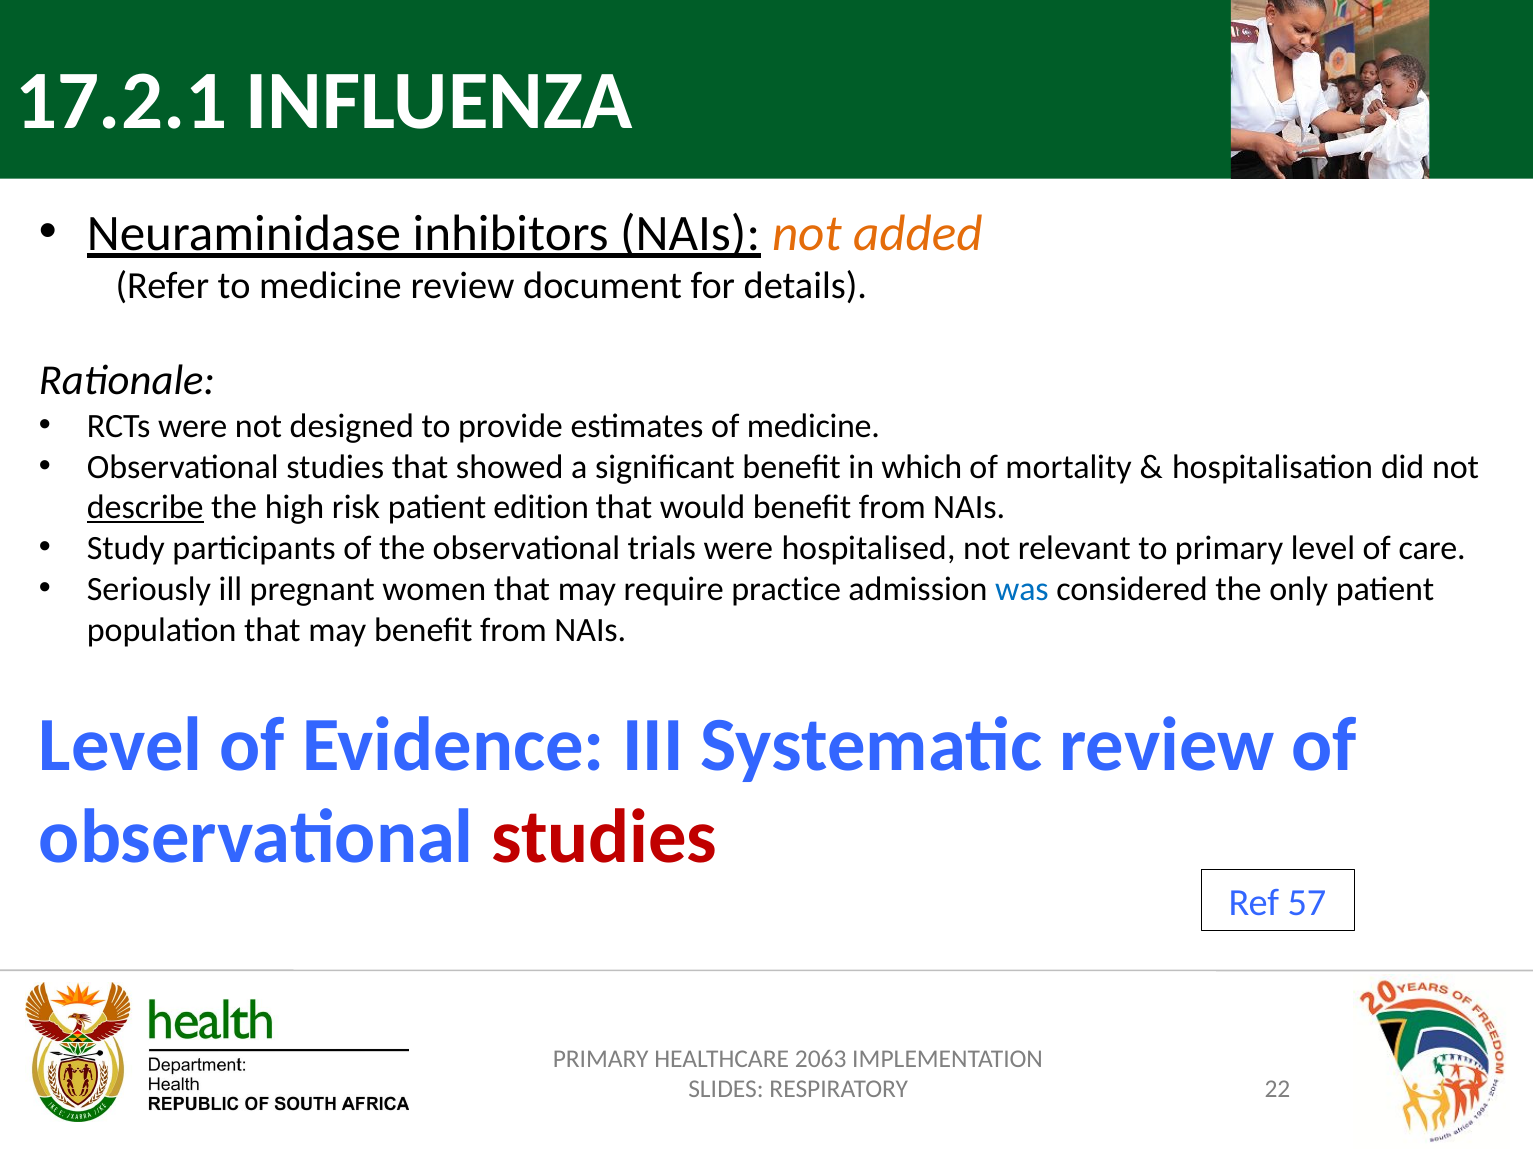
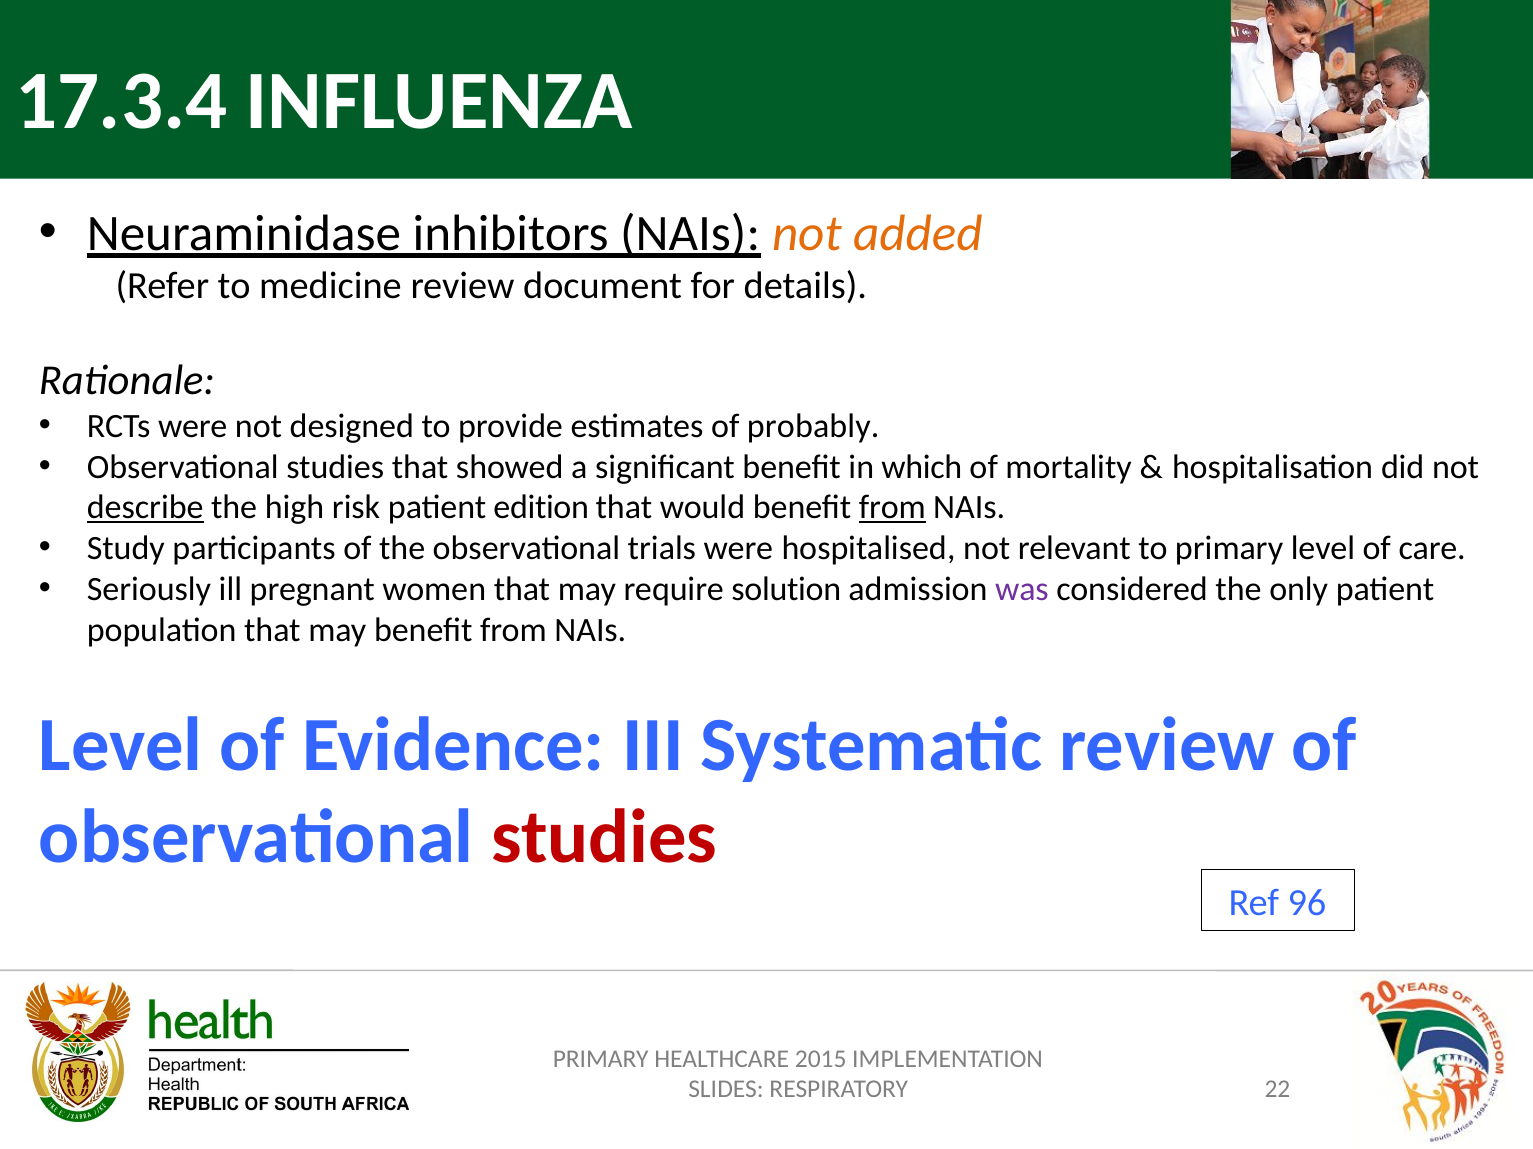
17.2.1: 17.2.1 -> 17.3.4
of medicine: medicine -> probably
from at (892, 508) underline: none -> present
practice: practice -> solution
was colour: blue -> purple
57: 57 -> 96
2063: 2063 -> 2015
